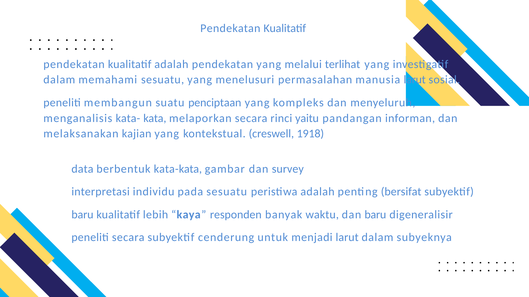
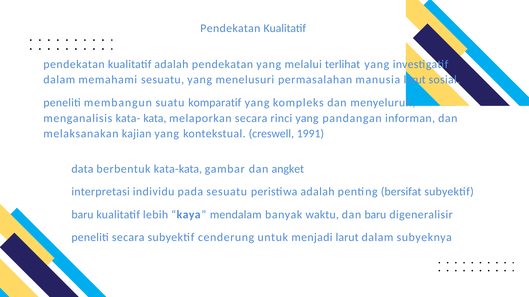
penciptaan: penciptaan -> komparatif
rinci yaitu: yaitu -> yang
1918: 1918 -> 1991
survey: survey -> angket
responden: responden -> mendalam
